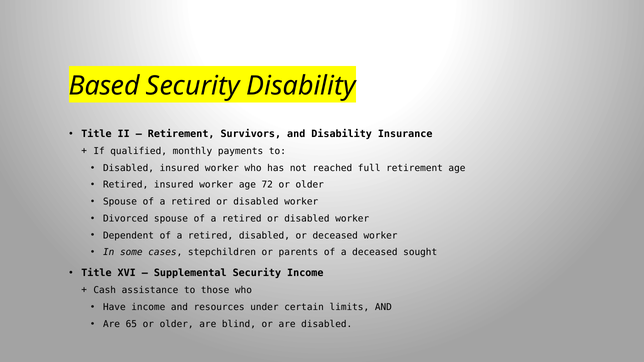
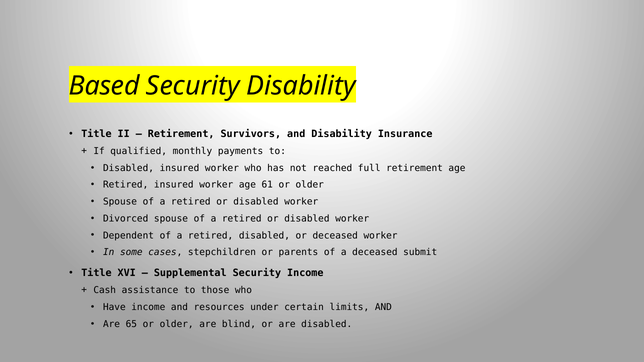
72: 72 -> 61
sought: sought -> submit
